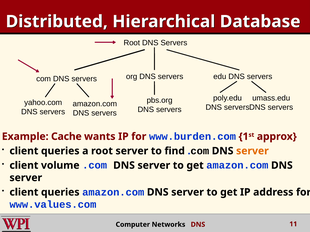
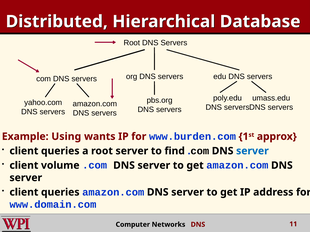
Cache: Cache -> Using
server at (252, 151) colour: orange -> blue
www.values.com: www.values.com -> www.domain.com
